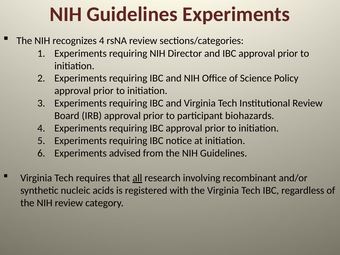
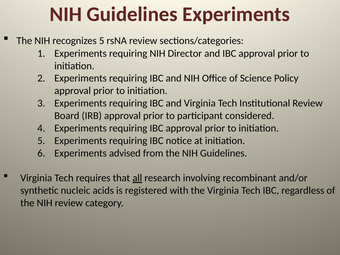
recognizes 4: 4 -> 5
biohazards: biohazards -> considered
